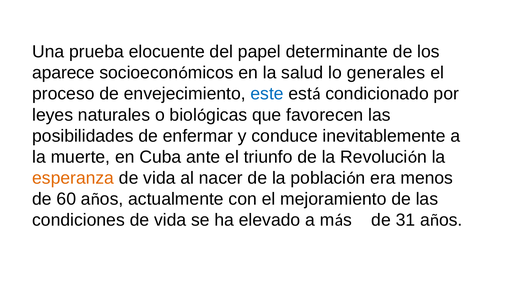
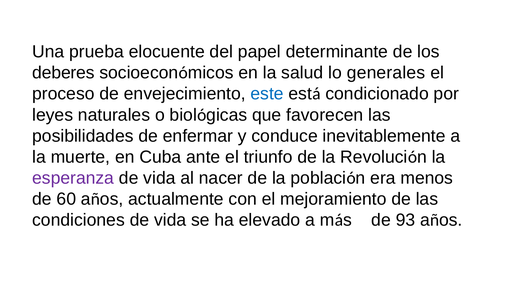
aparece: aparece -> deberes
esperanza colour: orange -> purple
31: 31 -> 93
